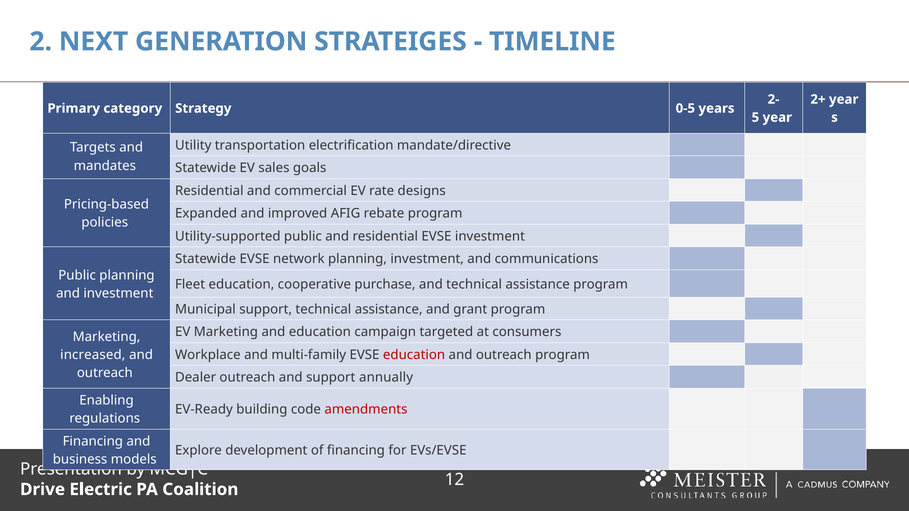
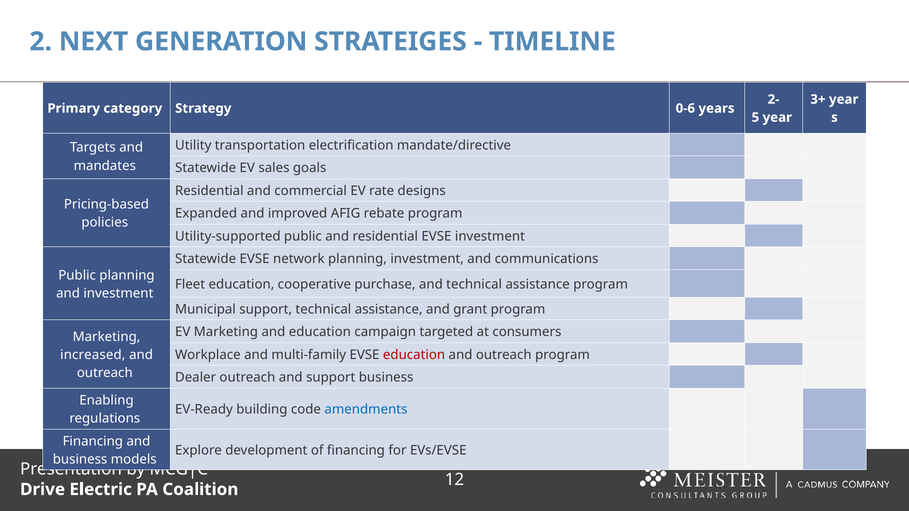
2+: 2+ -> 3+
0-5: 0-5 -> 0-6
support annually: annually -> business
amendments colour: red -> blue
